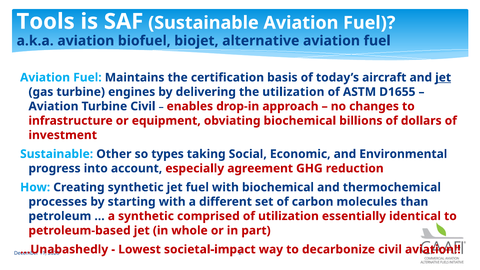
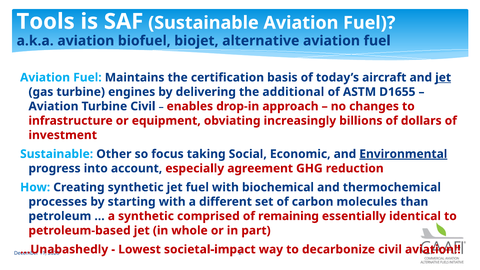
the utilization: utilization -> additional
obviating biochemical: biochemical -> increasingly
types: types -> focus
Environmental underline: none -> present
of utilization: utilization -> remaining
